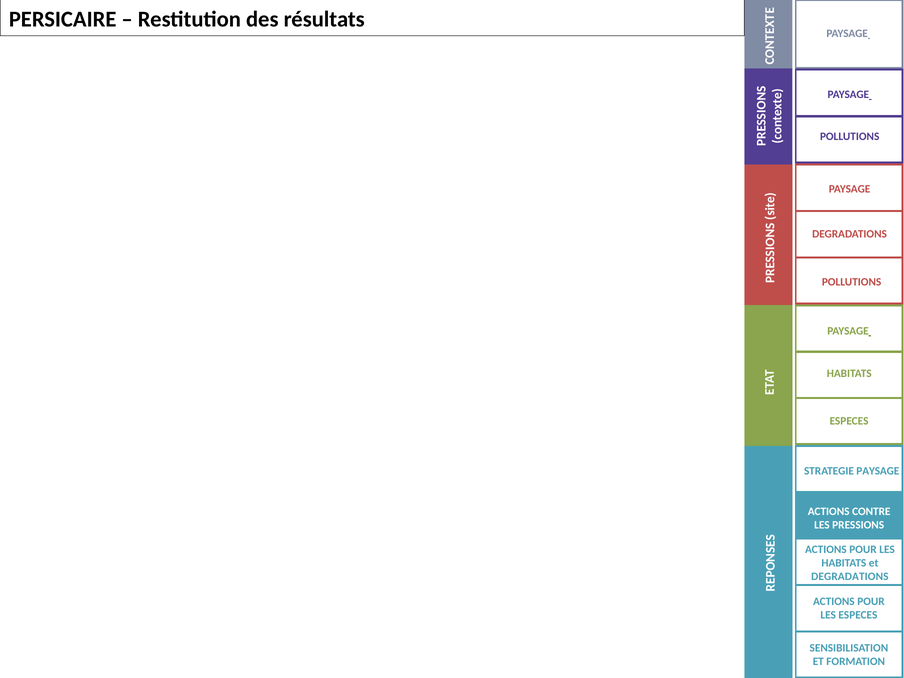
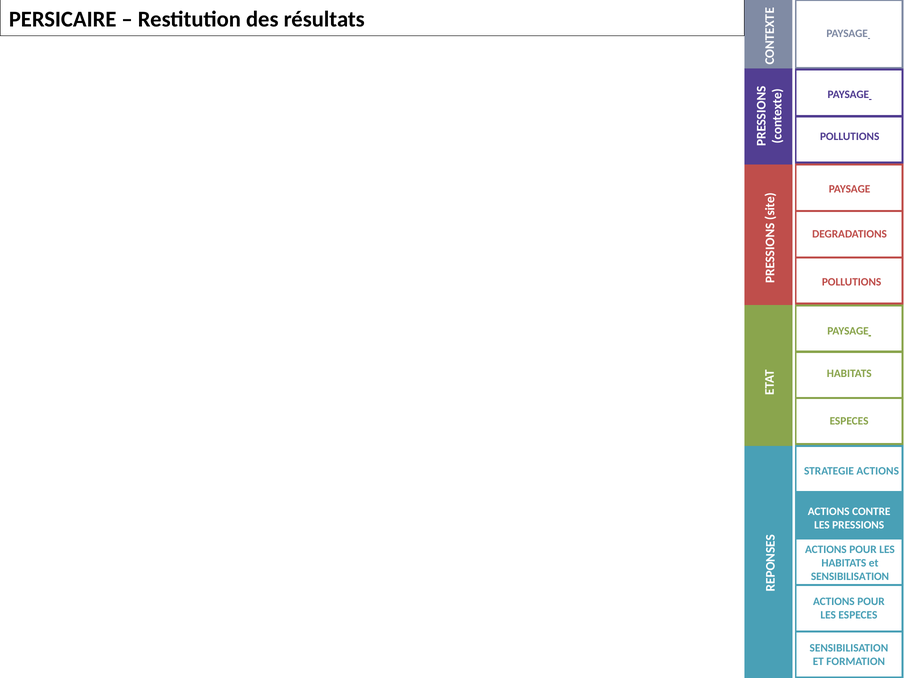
STRATEGIE PAYSAGE: PAYSAGE -> ACTIONS
DEGRADATIONS at (850, 577): DEGRADATIONS -> SENSIBILISATION
